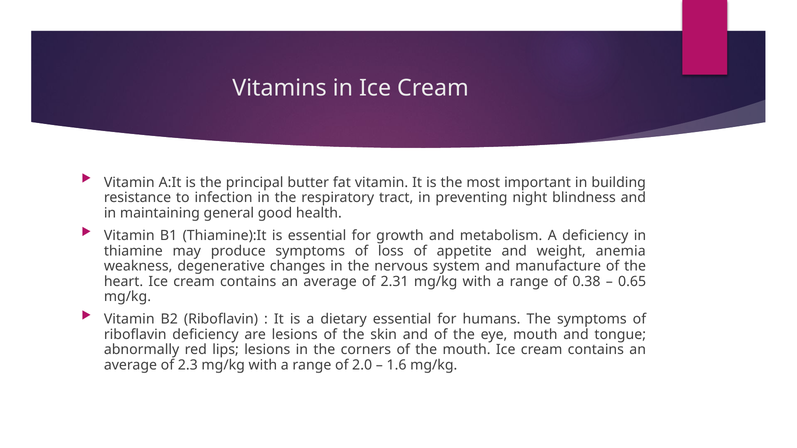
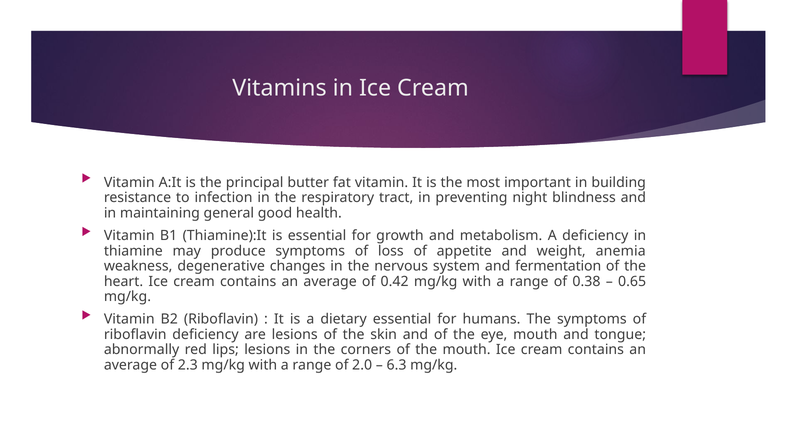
manufacture: manufacture -> fermentation
2.31: 2.31 -> 0.42
1.6: 1.6 -> 6.3
